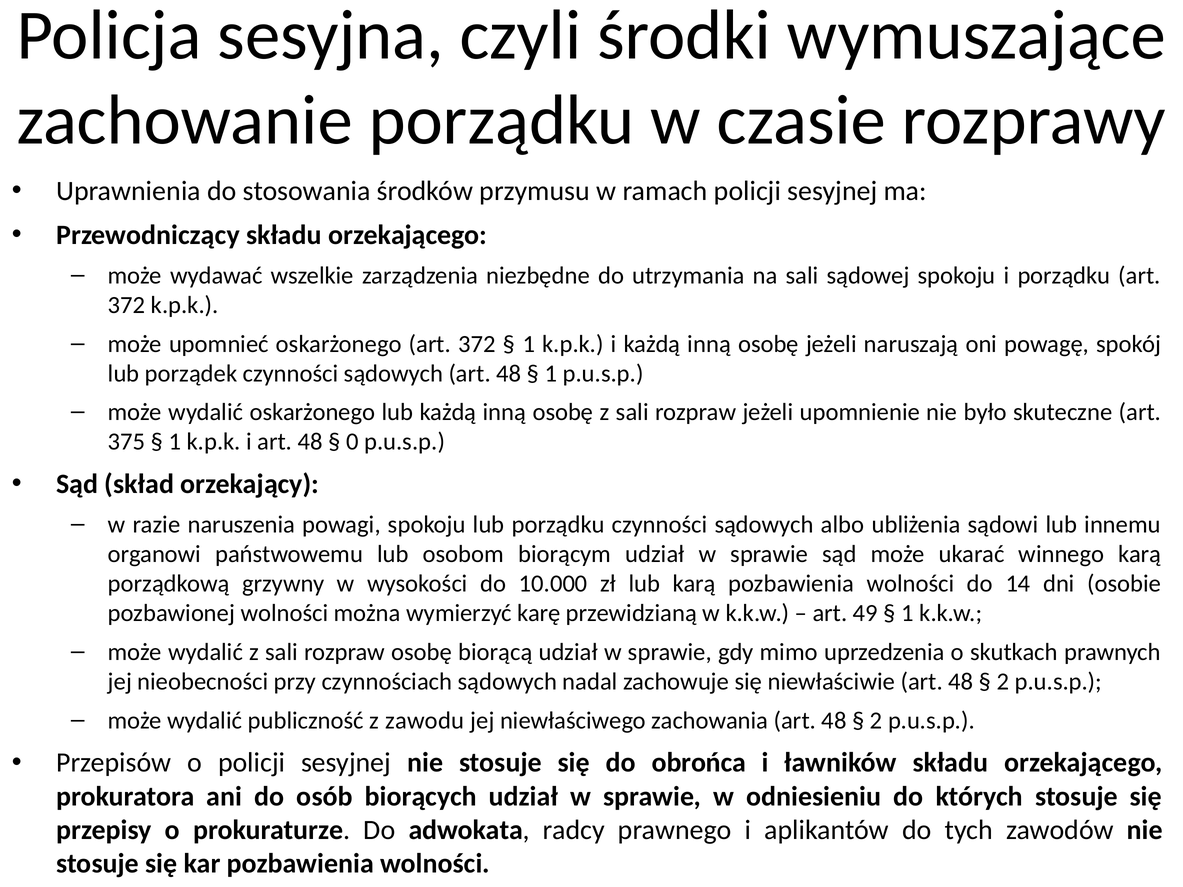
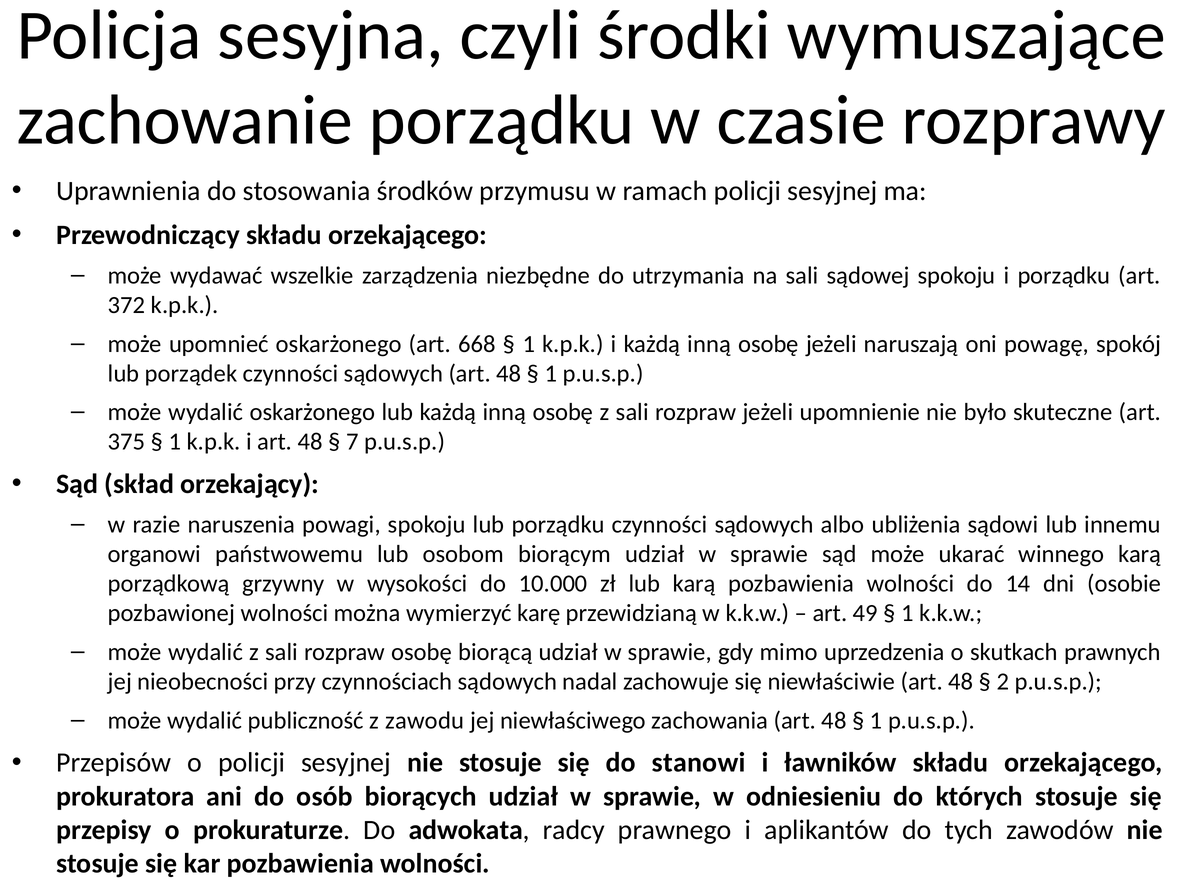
oskarżonego art 372: 372 -> 668
0: 0 -> 7
2 at (876, 721): 2 -> 1
obrońca: obrońca -> stanowi
